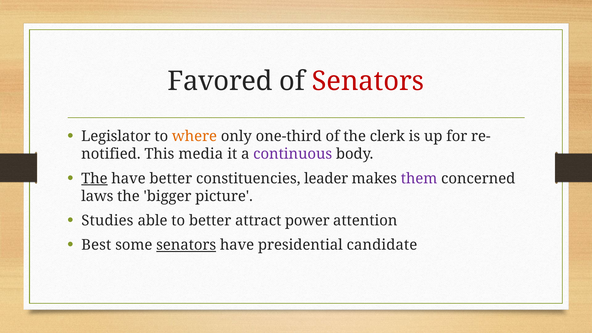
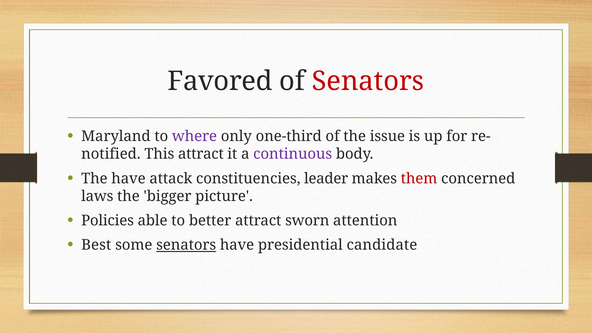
Legislator: Legislator -> Maryland
where colour: orange -> purple
clerk: clerk -> issue
This media: media -> attract
The at (94, 178) underline: present -> none
have better: better -> attack
them colour: purple -> red
Studies: Studies -> Policies
power: power -> sworn
